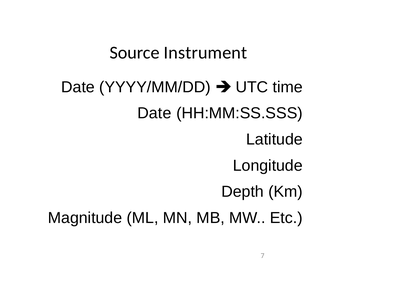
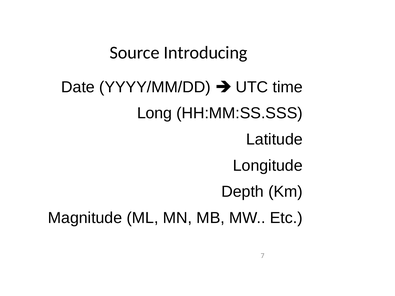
Instrument: Instrument -> Introducing
Date at (154, 113): Date -> Long
